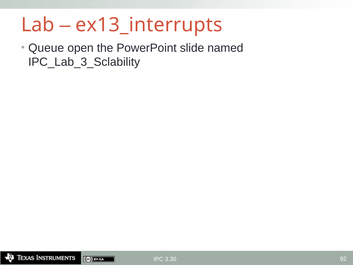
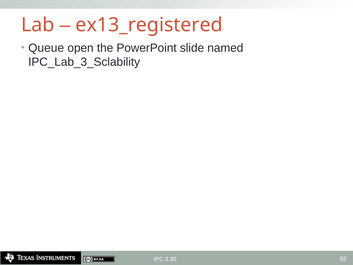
ex13_interrupts: ex13_interrupts -> ex13_registered
